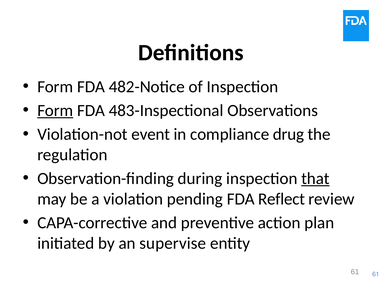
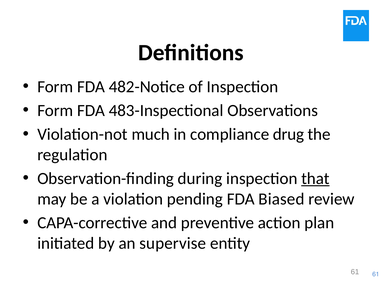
Form at (55, 110) underline: present -> none
event: event -> much
Reflect: Reflect -> Biased
